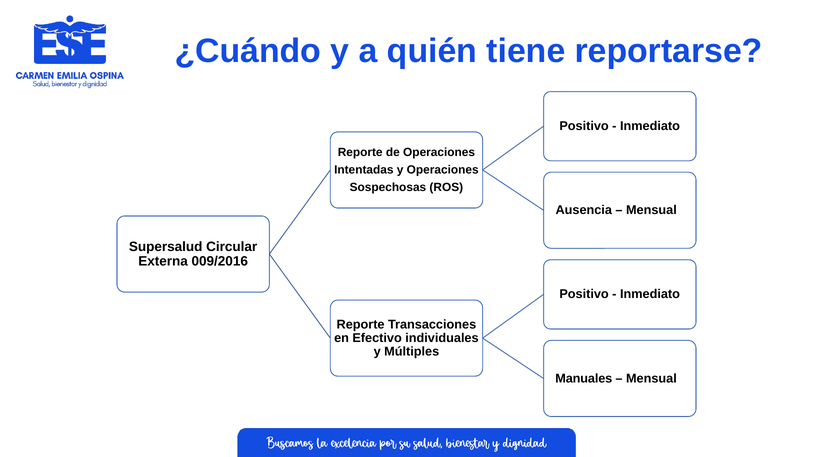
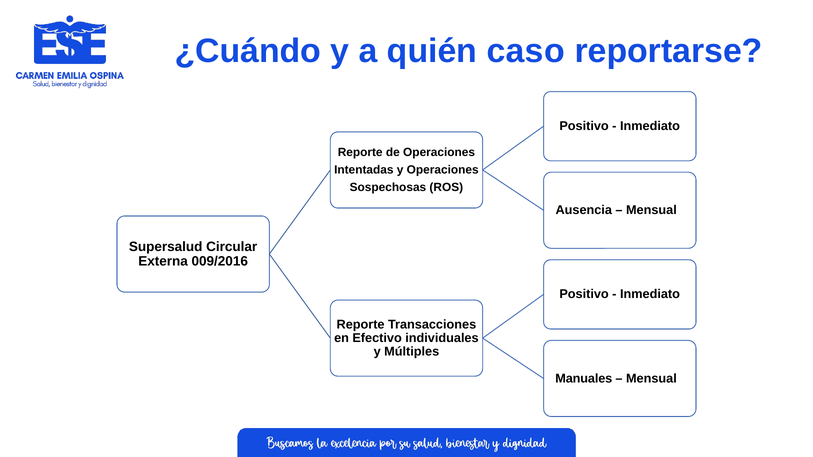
tiene: tiene -> caso
